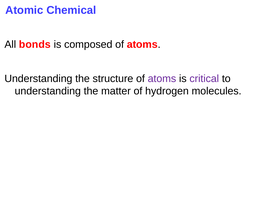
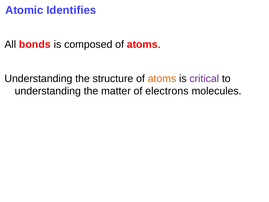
Chemical: Chemical -> Identifies
atoms at (162, 78) colour: purple -> orange
hydrogen: hydrogen -> electrons
